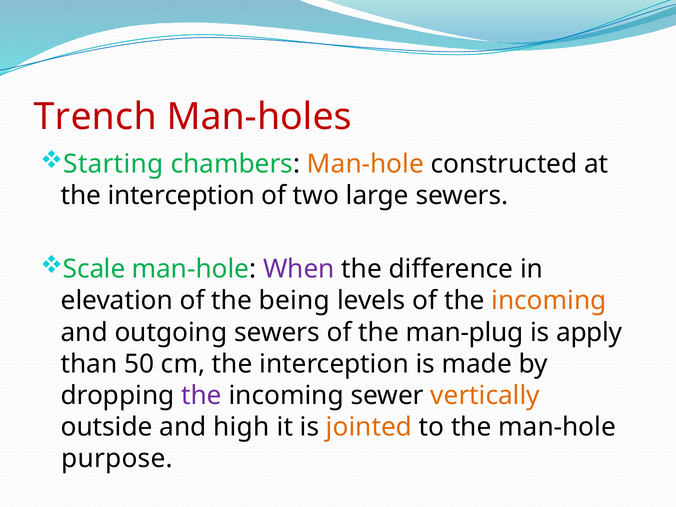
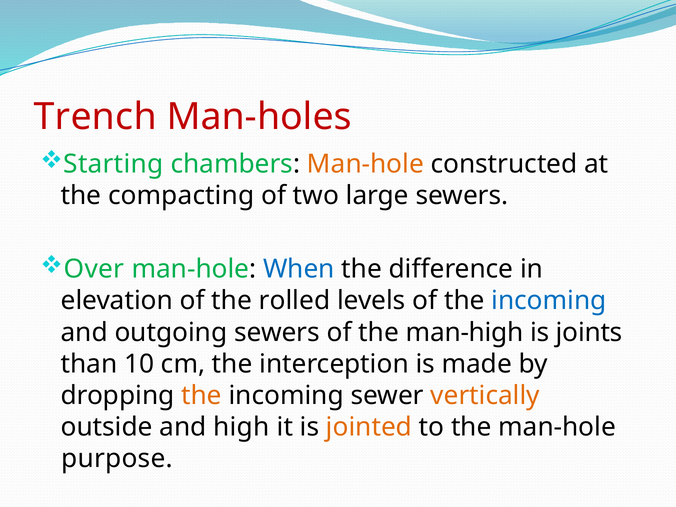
interception at (181, 196): interception -> compacting
Scale: Scale -> Over
When colour: purple -> blue
being: being -> rolled
incoming at (549, 301) colour: orange -> blue
man-plug: man-plug -> man-high
apply: apply -> joints
50: 50 -> 10
the at (202, 396) colour: purple -> orange
